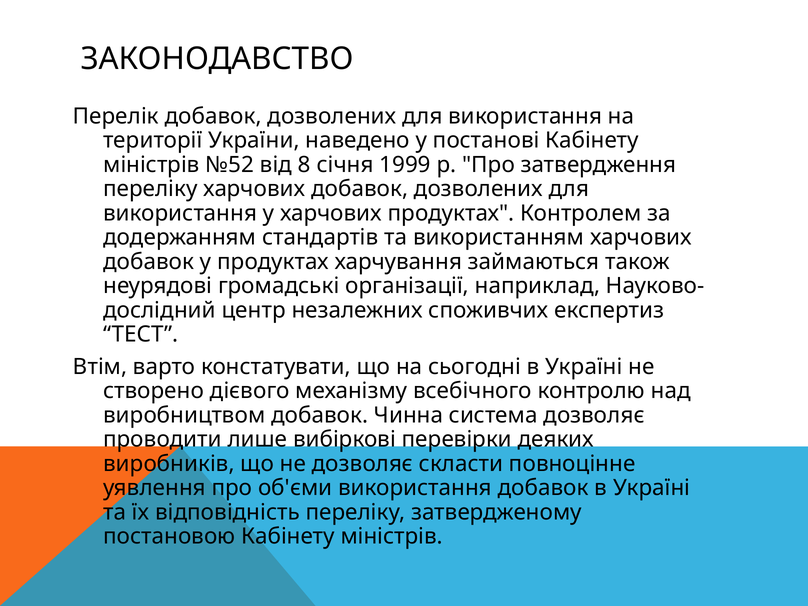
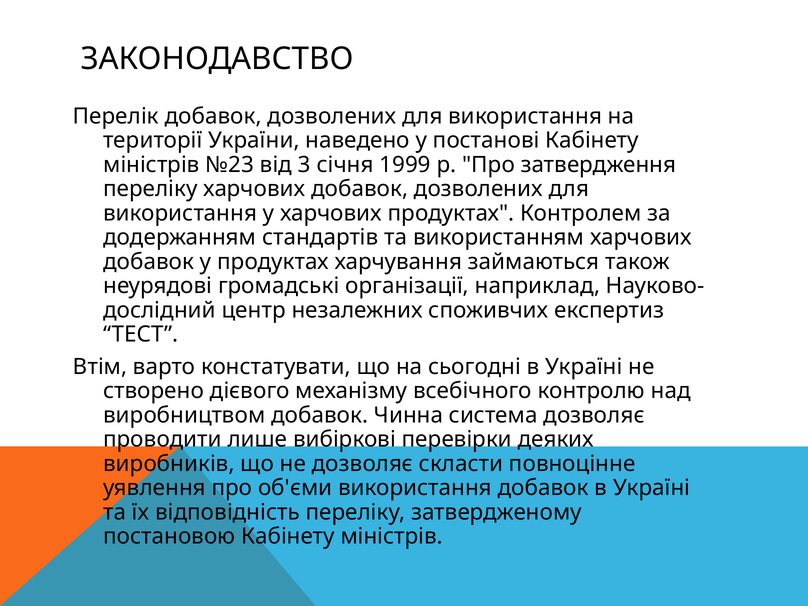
№52: №52 -> №23
8: 8 -> 3
